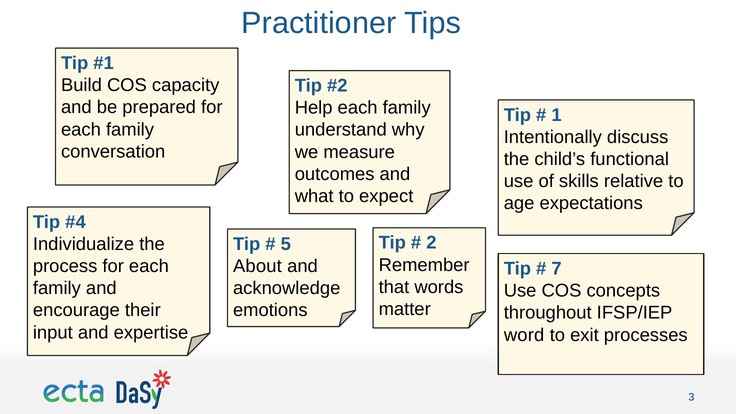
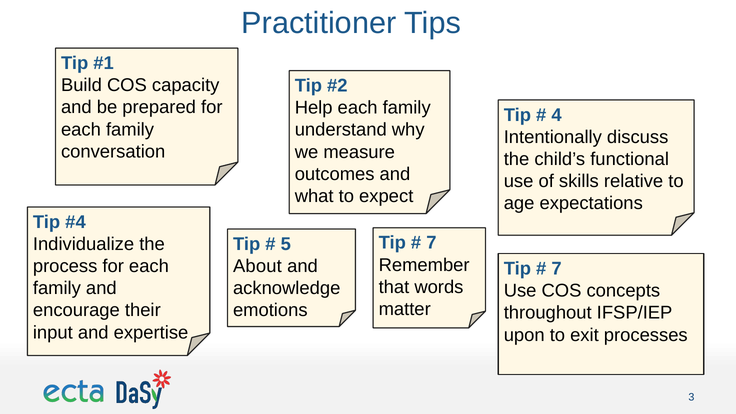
1: 1 -> 4
2 at (431, 243): 2 -> 7
word: word -> upon
